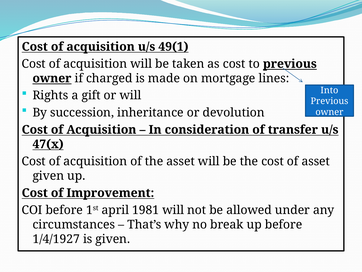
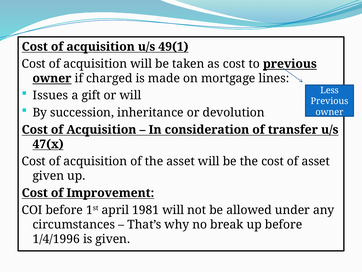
Into: Into -> Less
Rights: Rights -> Issues
1/4/1927: 1/4/1927 -> 1/4/1996
